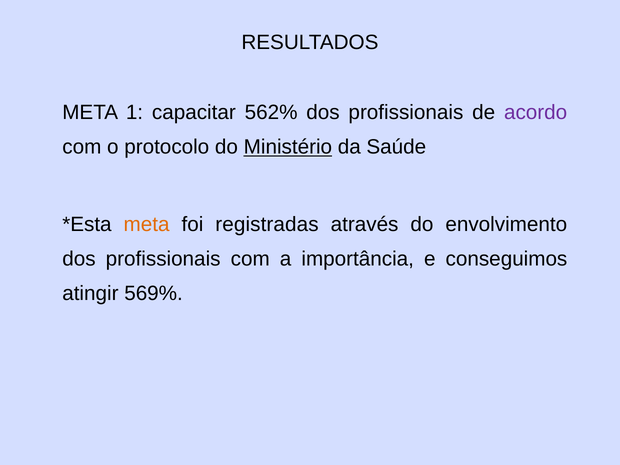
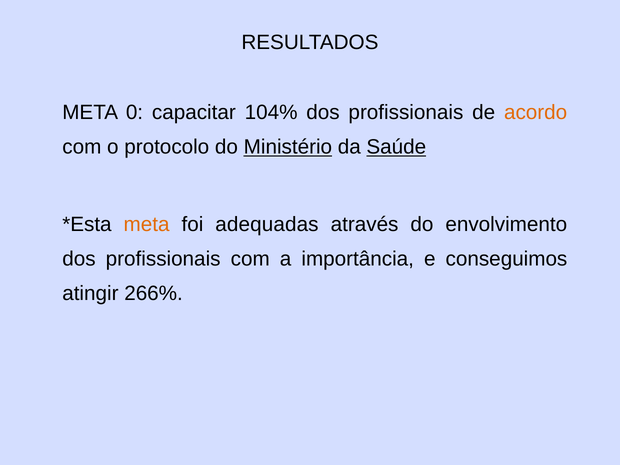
1: 1 -> 0
562%: 562% -> 104%
acordo colour: purple -> orange
Saúde underline: none -> present
registradas: registradas -> adequadas
569%: 569% -> 266%
